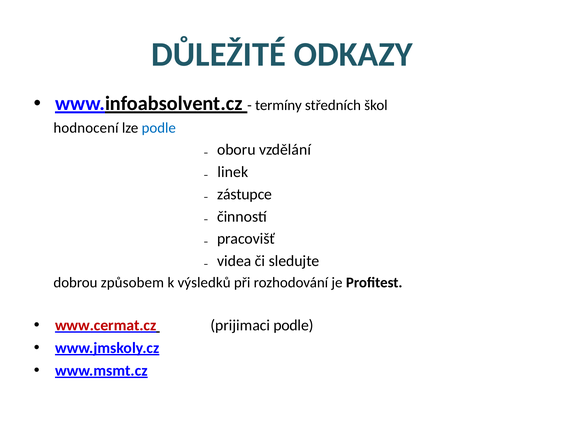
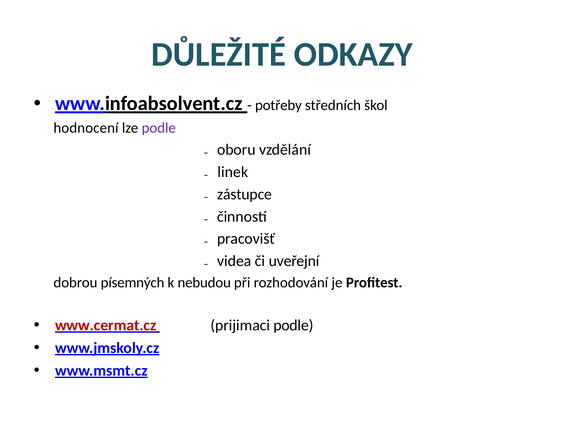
termíny: termíny -> potřeby
podle at (159, 128) colour: blue -> purple
sledujte: sledujte -> uveřejní
způsobem: způsobem -> písemných
výsledků: výsledků -> nebudou
